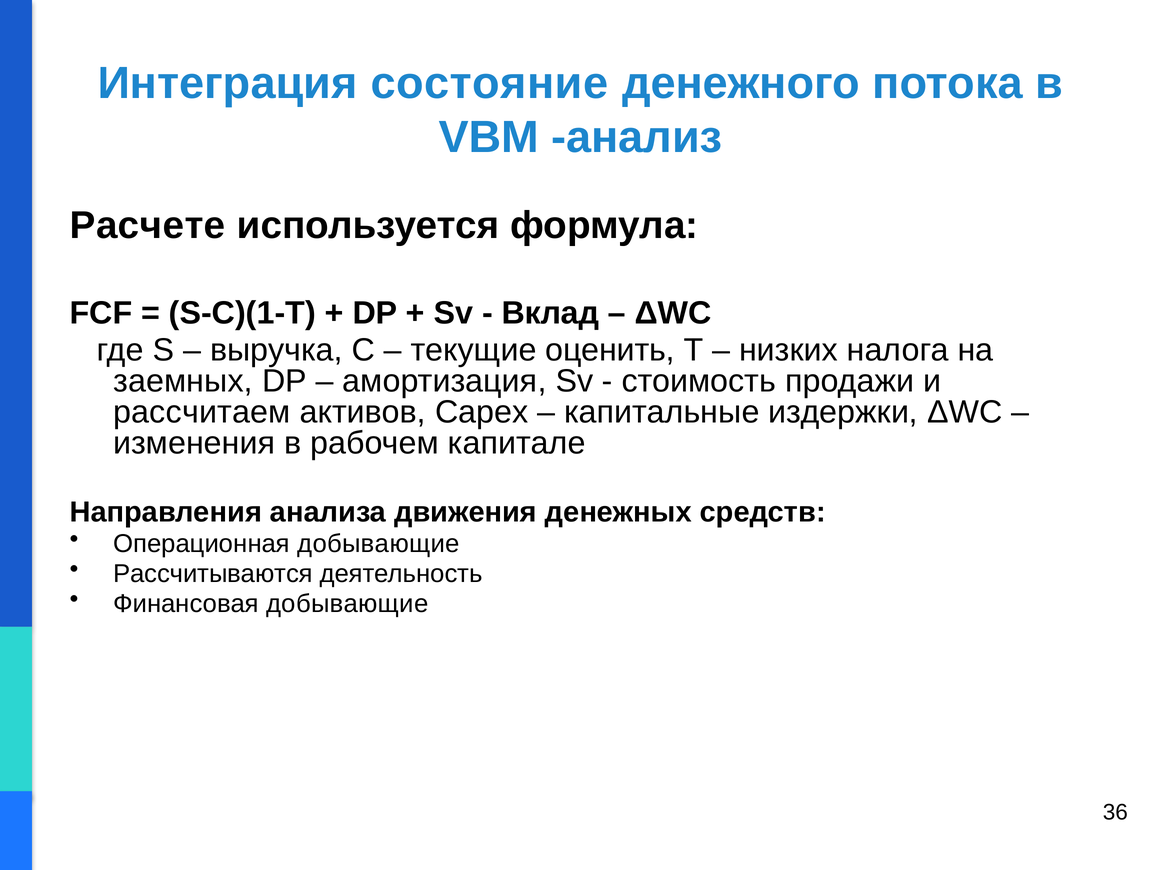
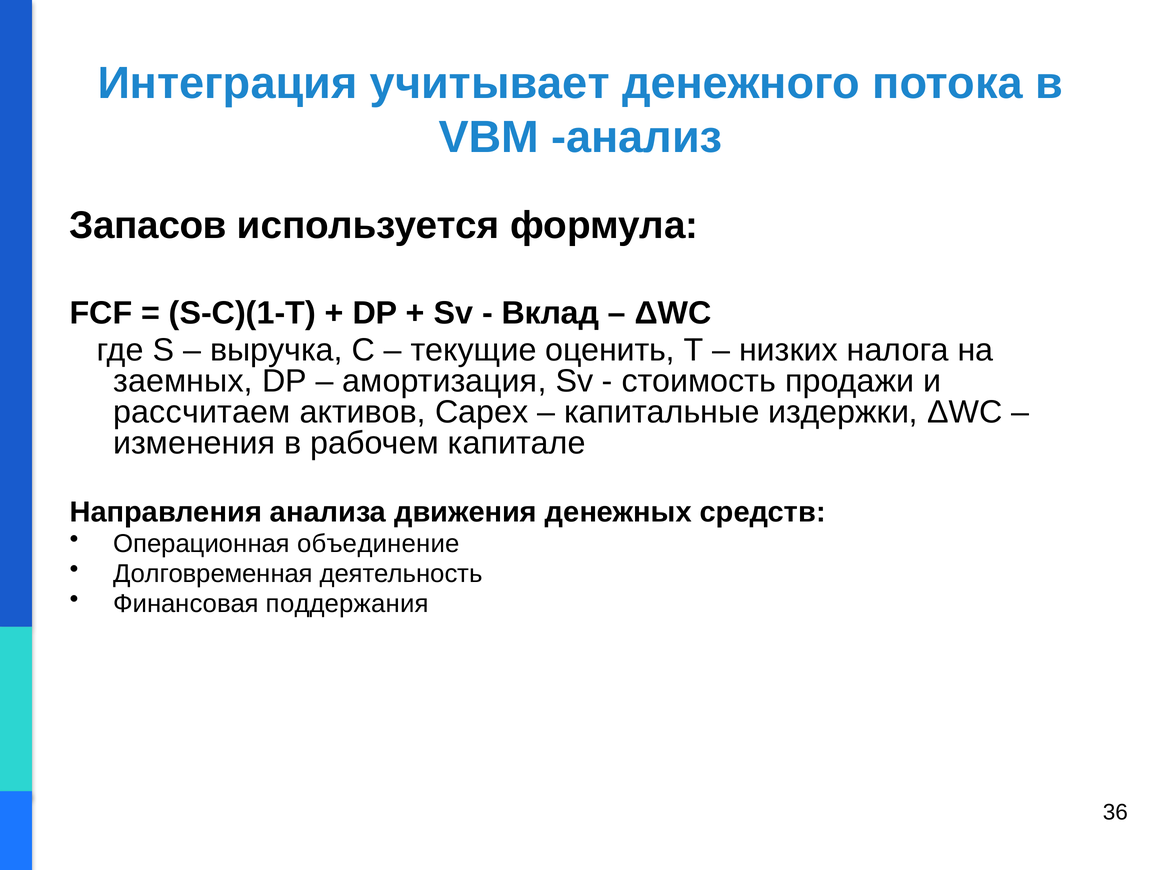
состояние: состояние -> учитывает
Расчете: Расчете -> Запасов
Операционная добывающие: добывающие -> объединение
Рассчитываются: Рассчитываются -> Долговременная
Финансовая добывающие: добывающие -> поддержания
